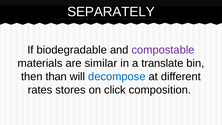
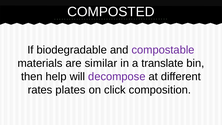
SEPARATELY: SEPARATELY -> COMPOSTED
than: than -> help
decompose colour: blue -> purple
stores: stores -> plates
